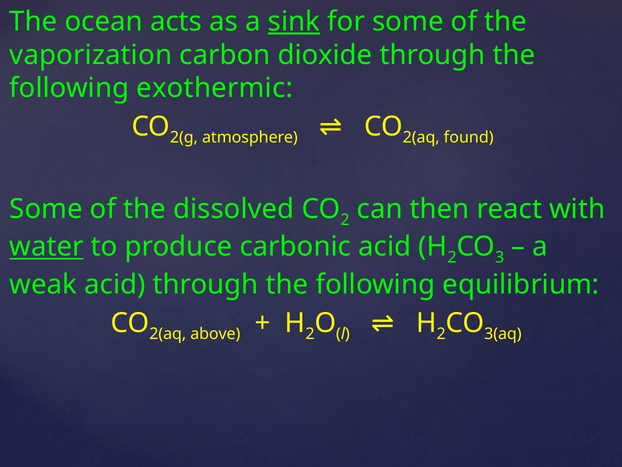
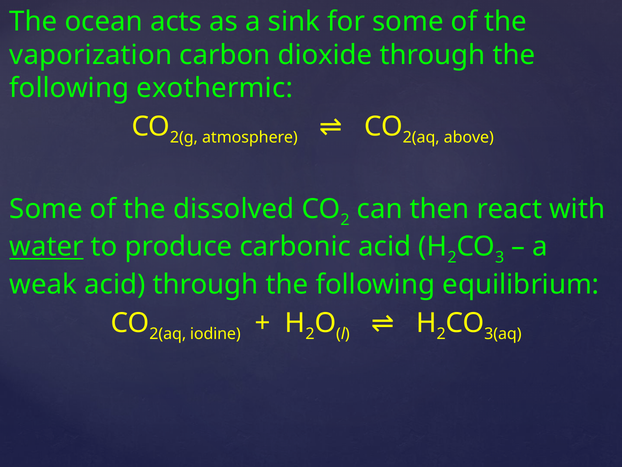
sink underline: present -> none
found: found -> above
above: above -> iodine
